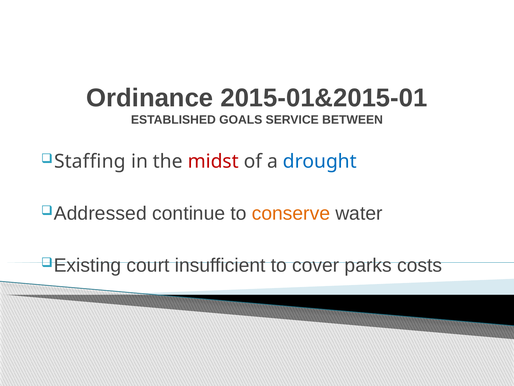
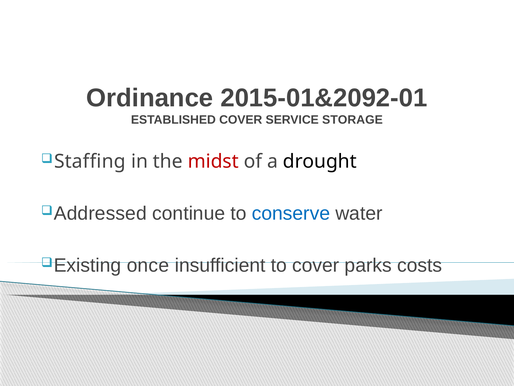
2015-01&2015-01: 2015-01&2015-01 -> 2015-01&2092-01
ESTABLISHED GOALS: GOALS -> COVER
BETWEEN: BETWEEN -> STORAGE
drought colour: blue -> black
conserve colour: orange -> blue
court: court -> once
